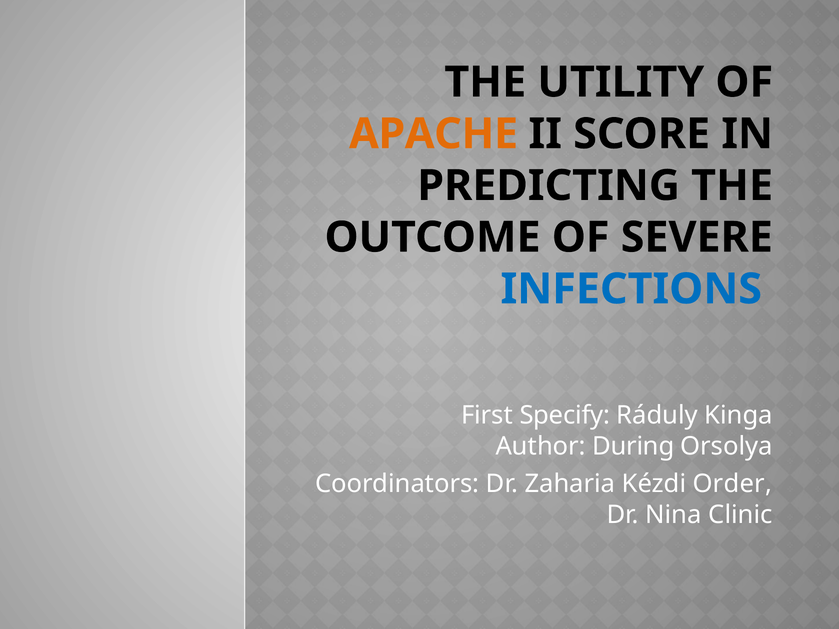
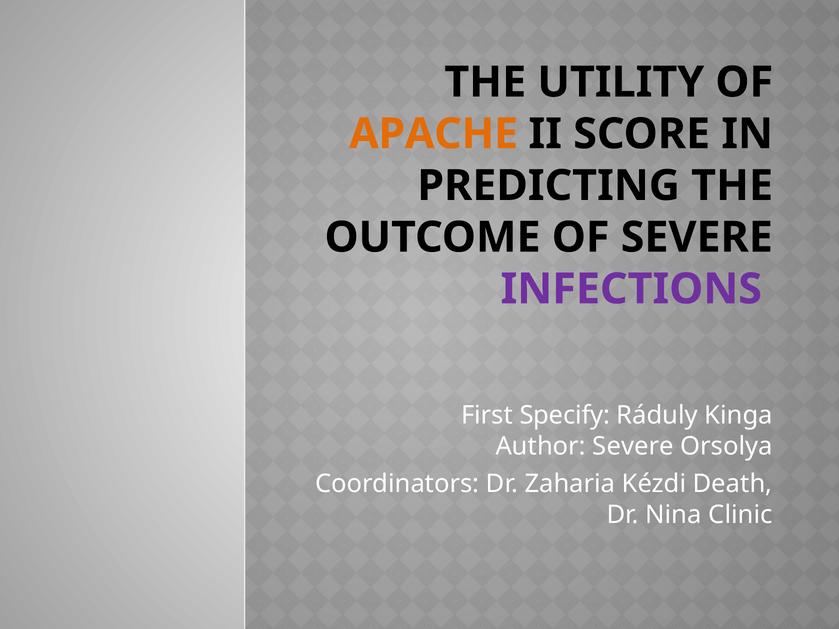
INFECTIONS colour: blue -> purple
Author During: During -> Severe
Order: Order -> Death
